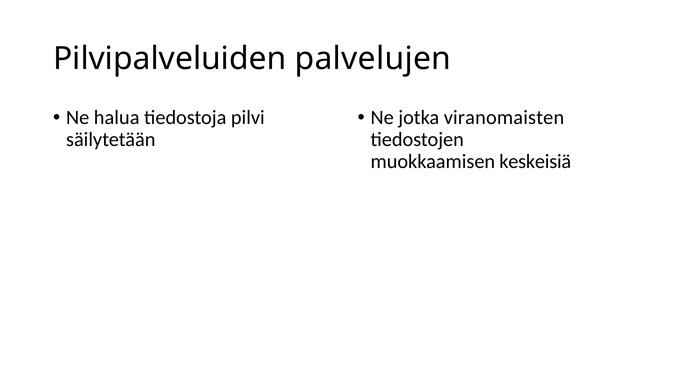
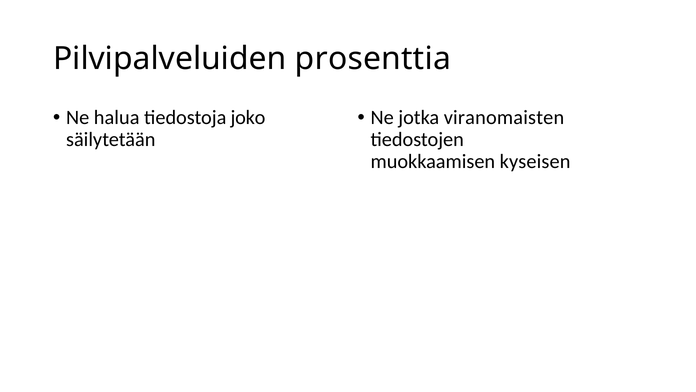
palvelujen: palvelujen -> prosenttia
pilvi: pilvi -> joko
keskeisiä: keskeisiä -> kyseisen
